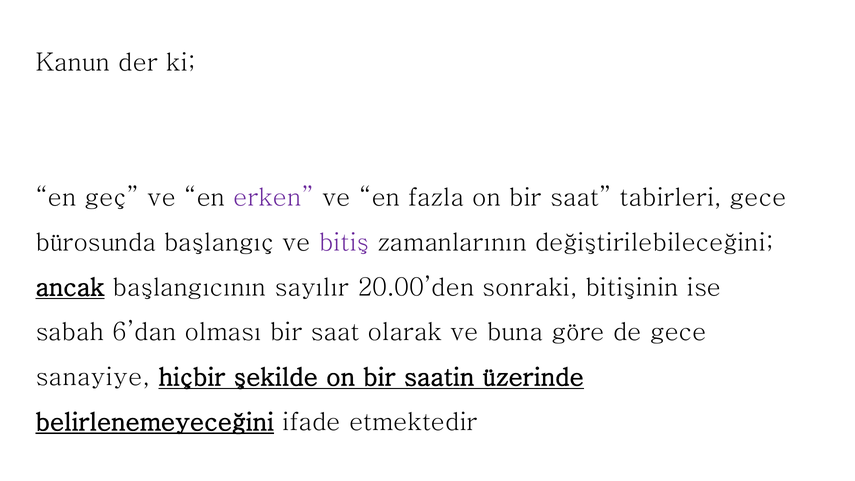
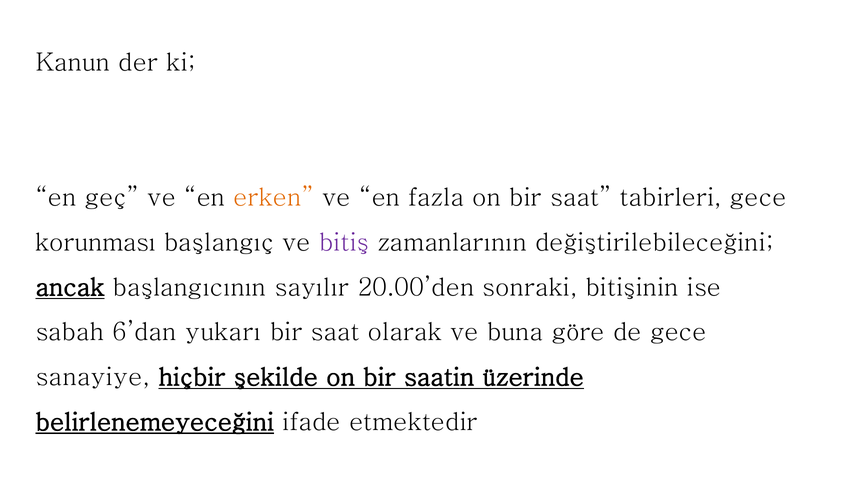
erken colour: purple -> orange
bürosunda: bürosunda -> korunması
olması: olması -> yukarı
